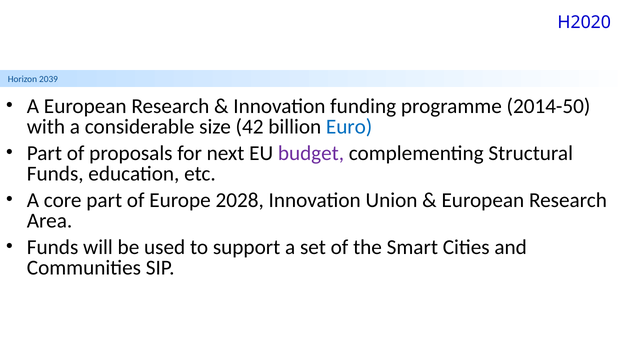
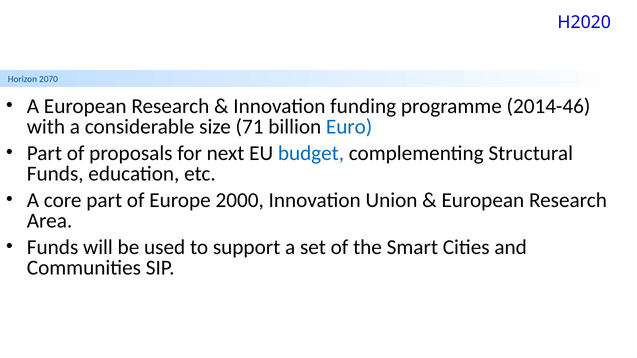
2039: 2039 -> 2070
2014-50: 2014-50 -> 2014-46
42: 42 -> 71
budget colour: purple -> blue
2028: 2028 -> 2000
